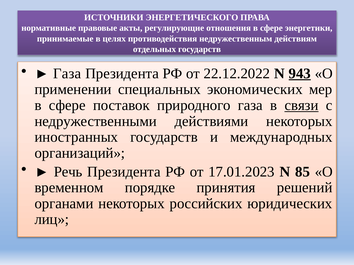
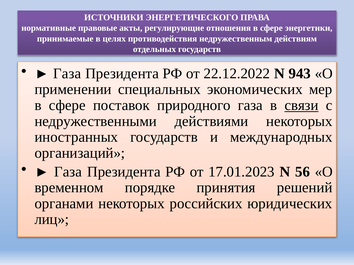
943 underline: present -> none
Речь at (68, 172): Речь -> Газа
85: 85 -> 56
